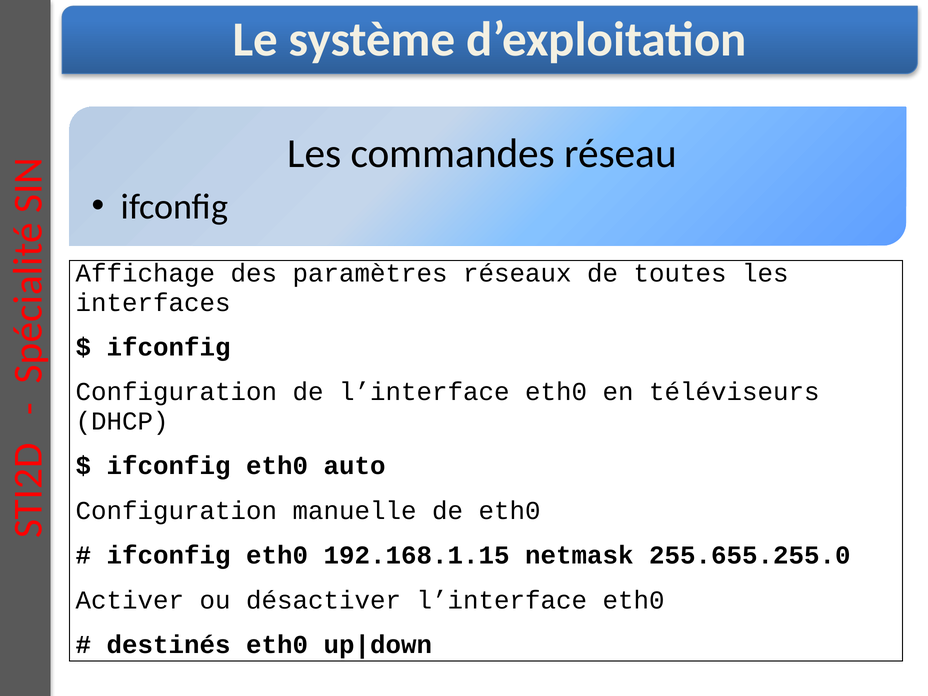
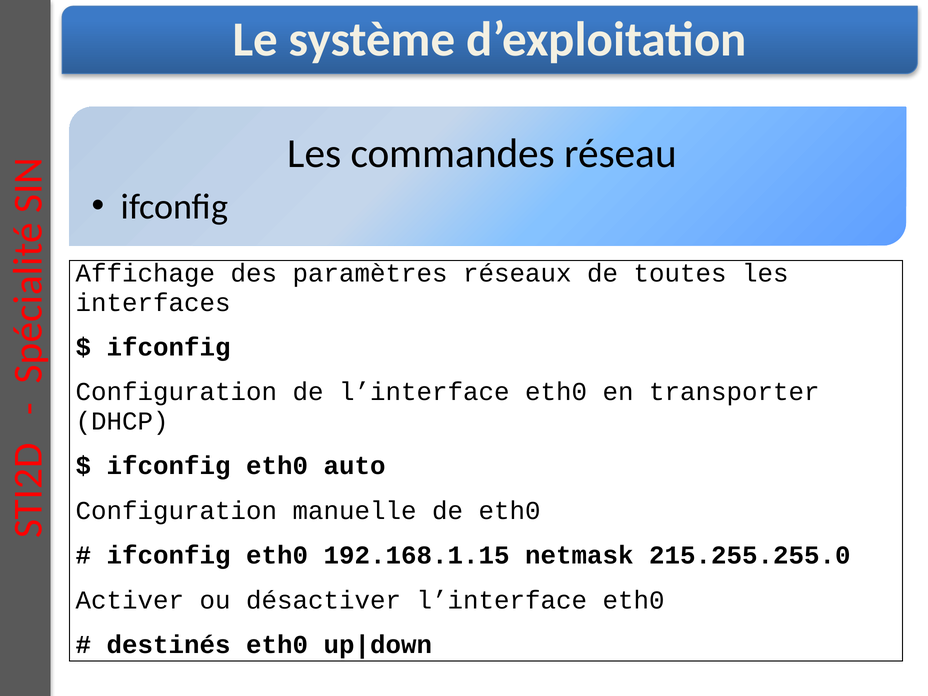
téléviseurs: téléviseurs -> transporter
255.655.255.0: 255.655.255.0 -> 215.255.255.0
